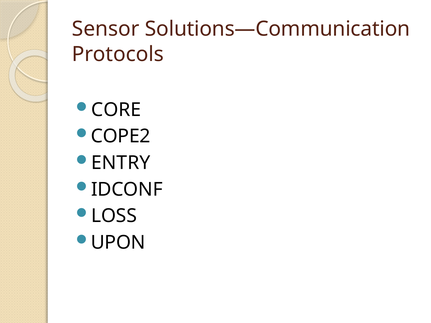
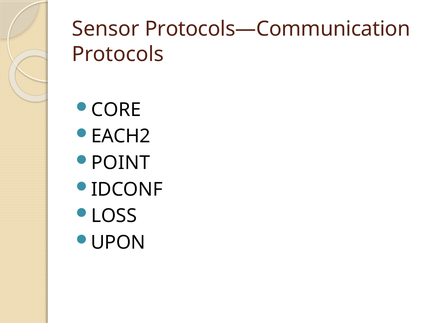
Solutions—Communication: Solutions—Communication -> Protocols—Communication
COPE2: COPE2 -> EACH2
ENTRY: ENTRY -> POINT
